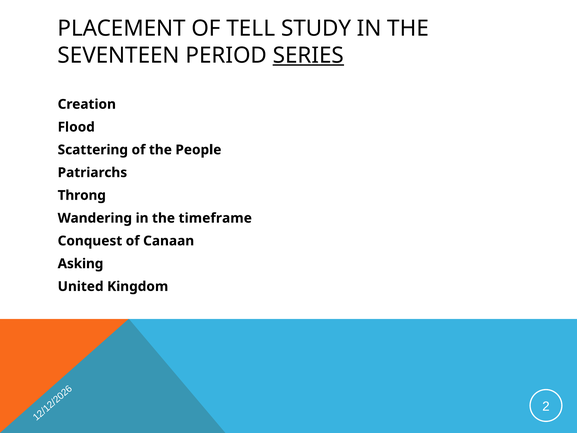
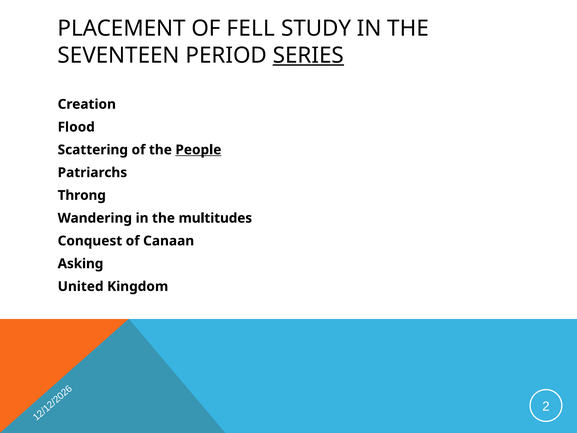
TELL: TELL -> FELL
People underline: none -> present
timeframe: timeframe -> multitudes
